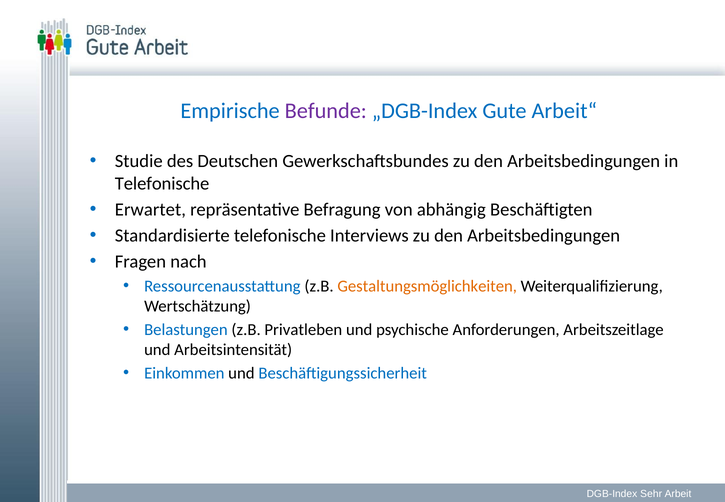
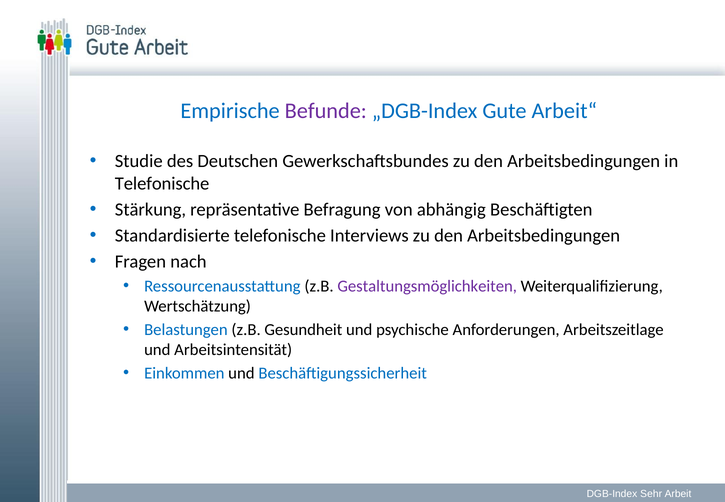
Erwartet: Erwartet -> Stärkung
Gestaltungsmöglichkeiten colour: orange -> purple
Privatleben: Privatleben -> Gesundheit
